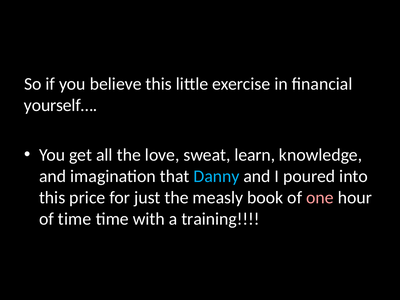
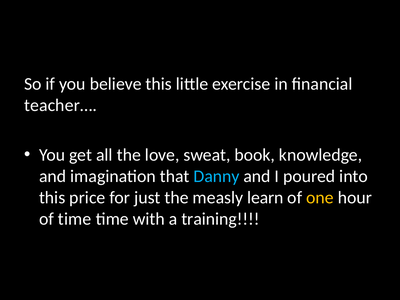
yourself…: yourself… -> teacher…
learn: learn -> book
book: book -> learn
one colour: pink -> yellow
